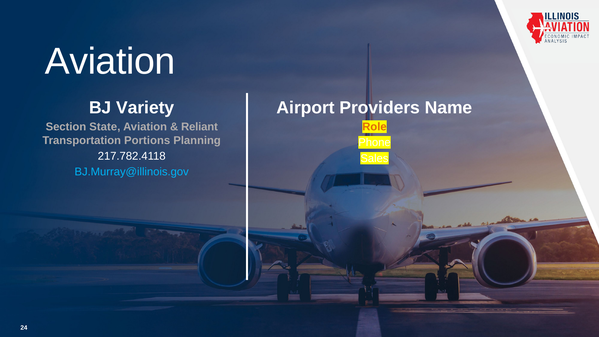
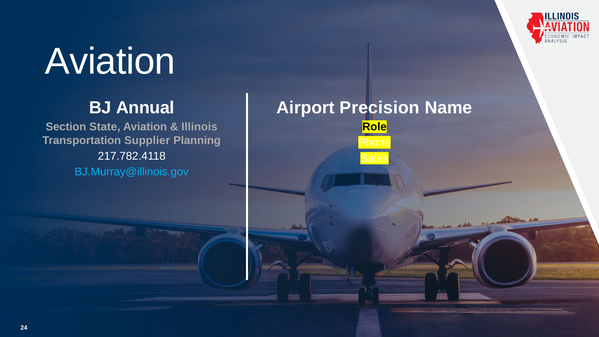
Variety: Variety -> Annual
Providers: Providers -> Precision
Reliant: Reliant -> Illinois
Role colour: orange -> black
Portions: Portions -> Supplier
